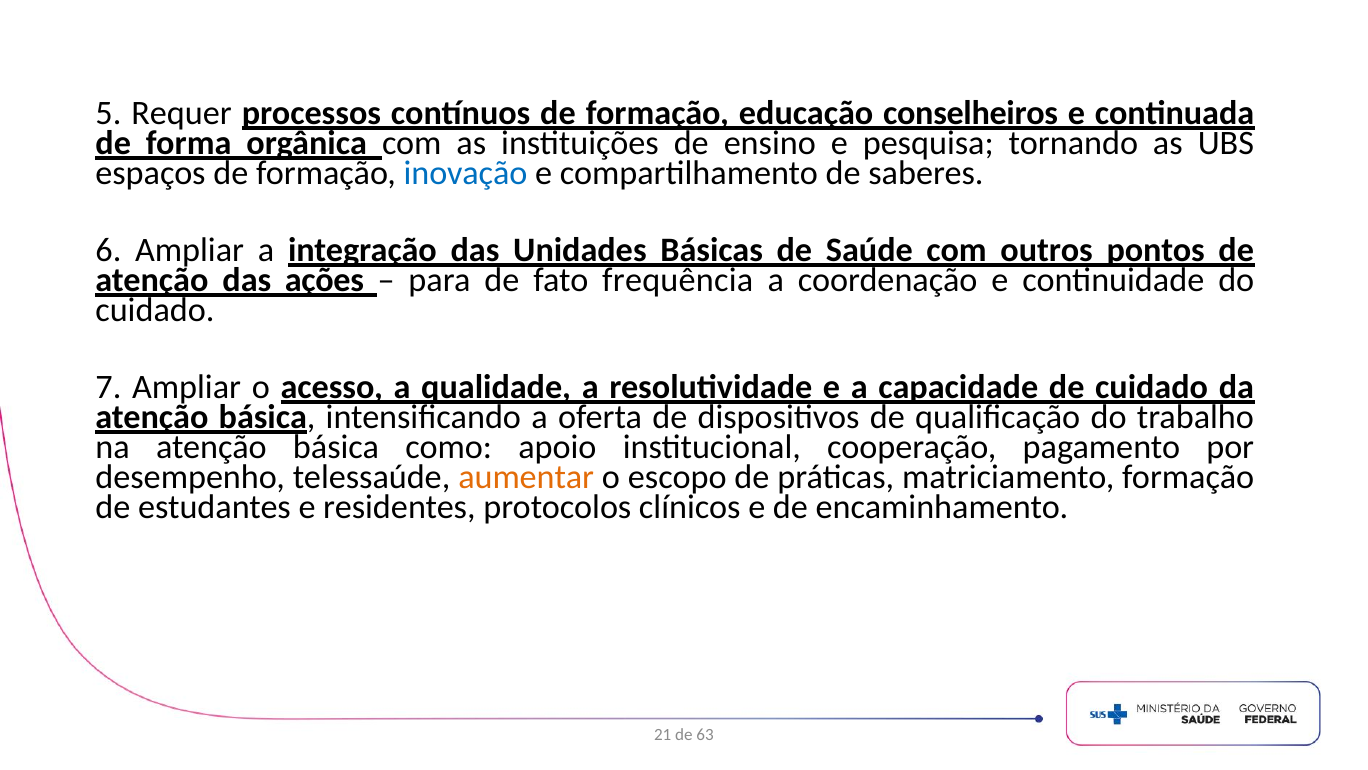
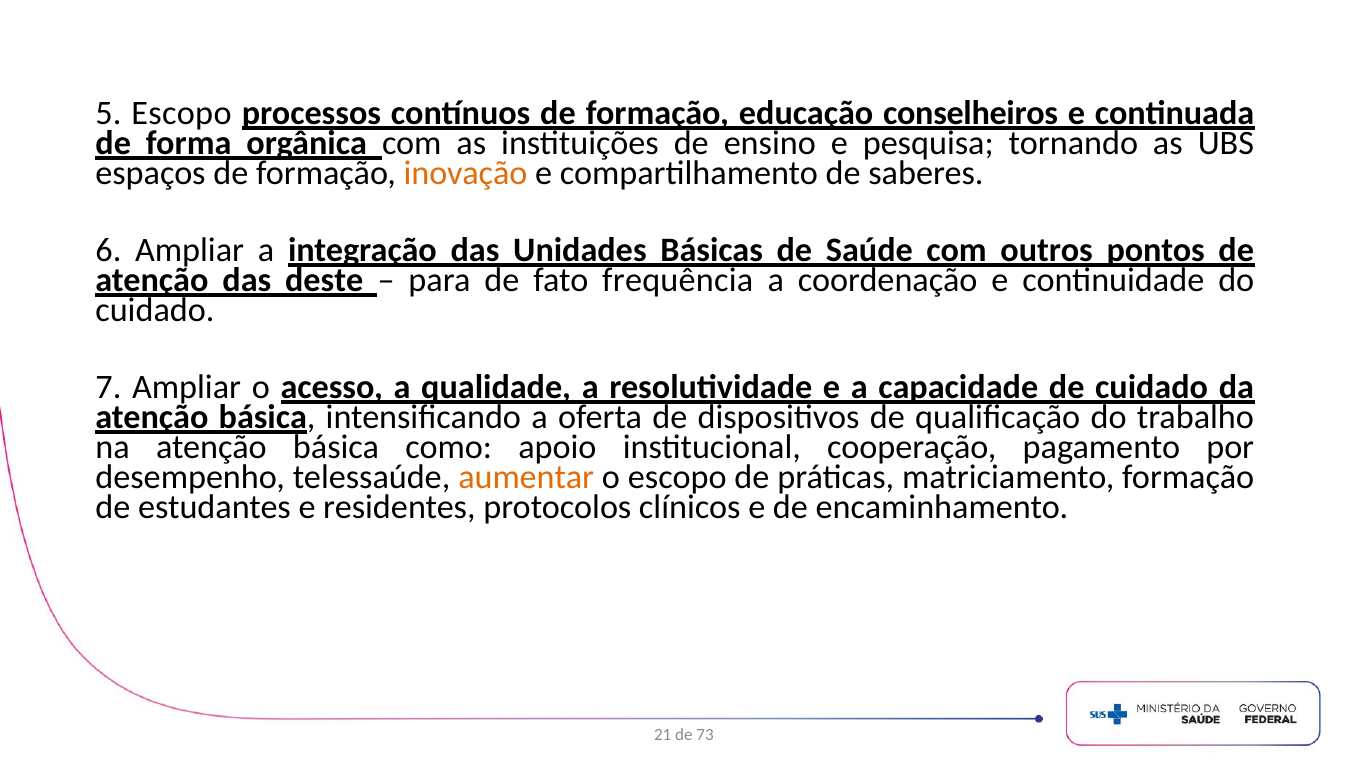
5 Requer: Requer -> Escopo
inovação colour: blue -> orange
ações: ações -> deste
63: 63 -> 73
